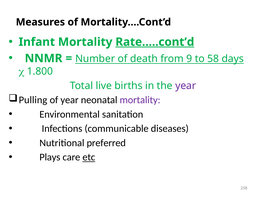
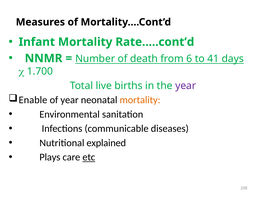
Rate…..cont’d underline: present -> none
9: 9 -> 6
58: 58 -> 41
1.800: 1.800 -> 1.700
Pulling: Pulling -> Enable
mortality at (140, 100) colour: purple -> orange
preferred: preferred -> explained
